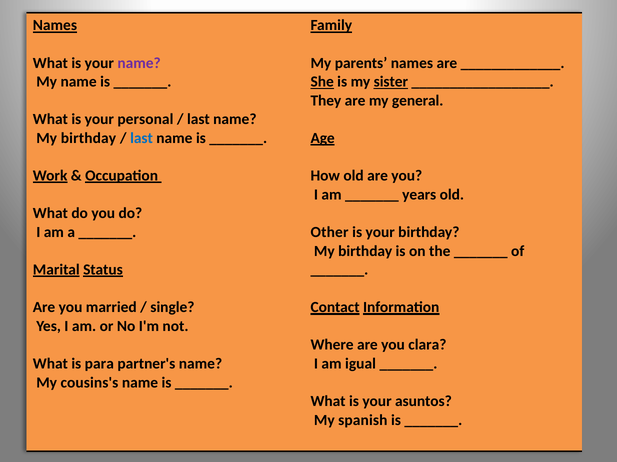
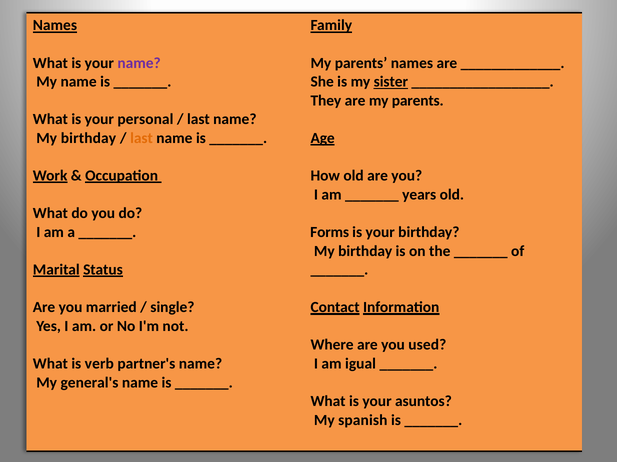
She underline: present -> none
are my general: general -> parents
last at (142, 138) colour: blue -> orange
Other: Other -> Forms
clara: clara -> used
para: para -> verb
cousins's: cousins's -> general's
